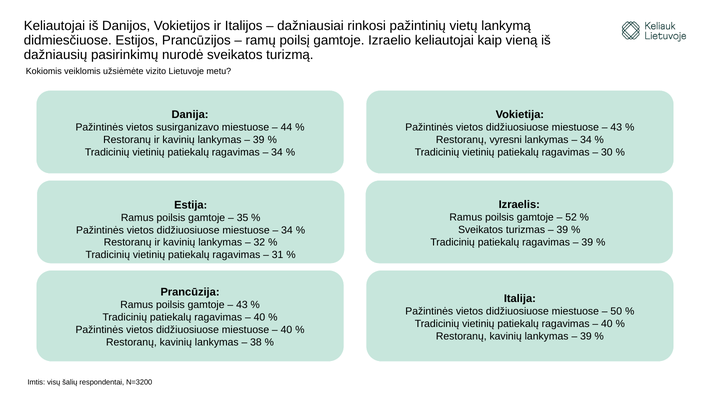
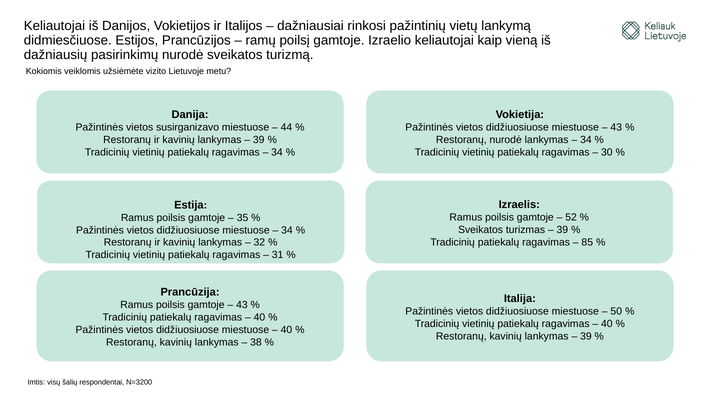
Restoranų vyresni: vyresni -> nurodė
39 at (587, 242): 39 -> 85
